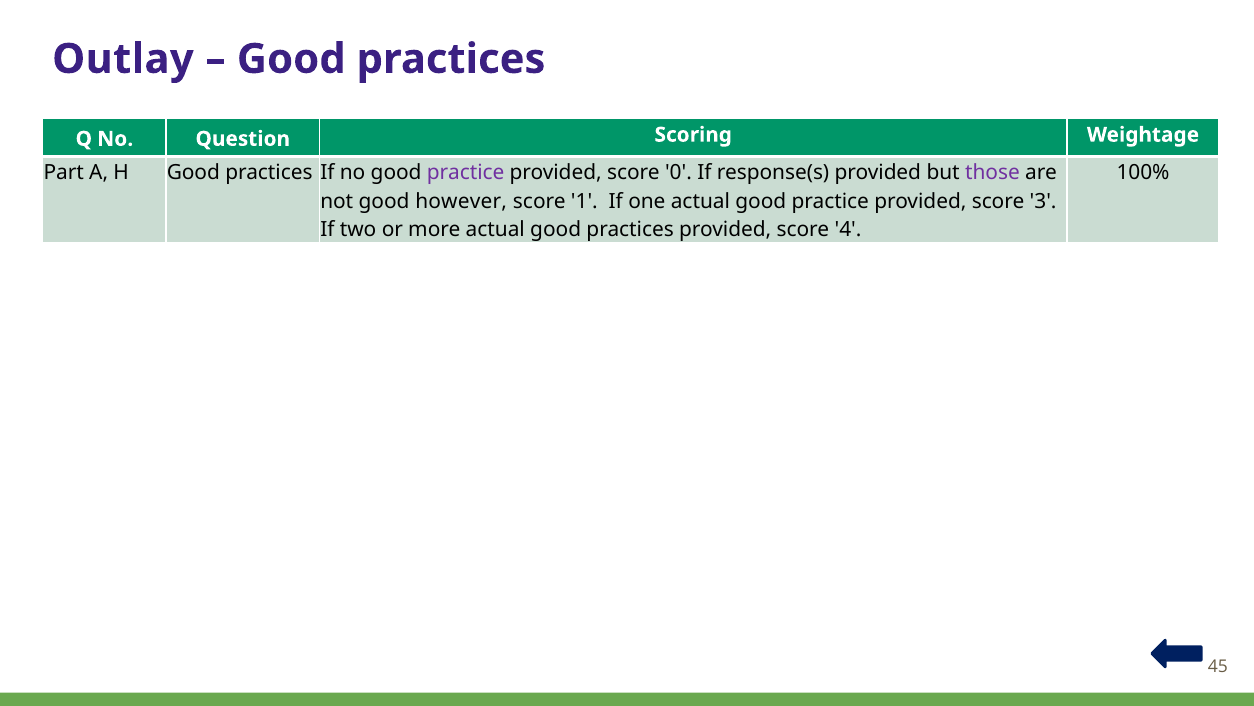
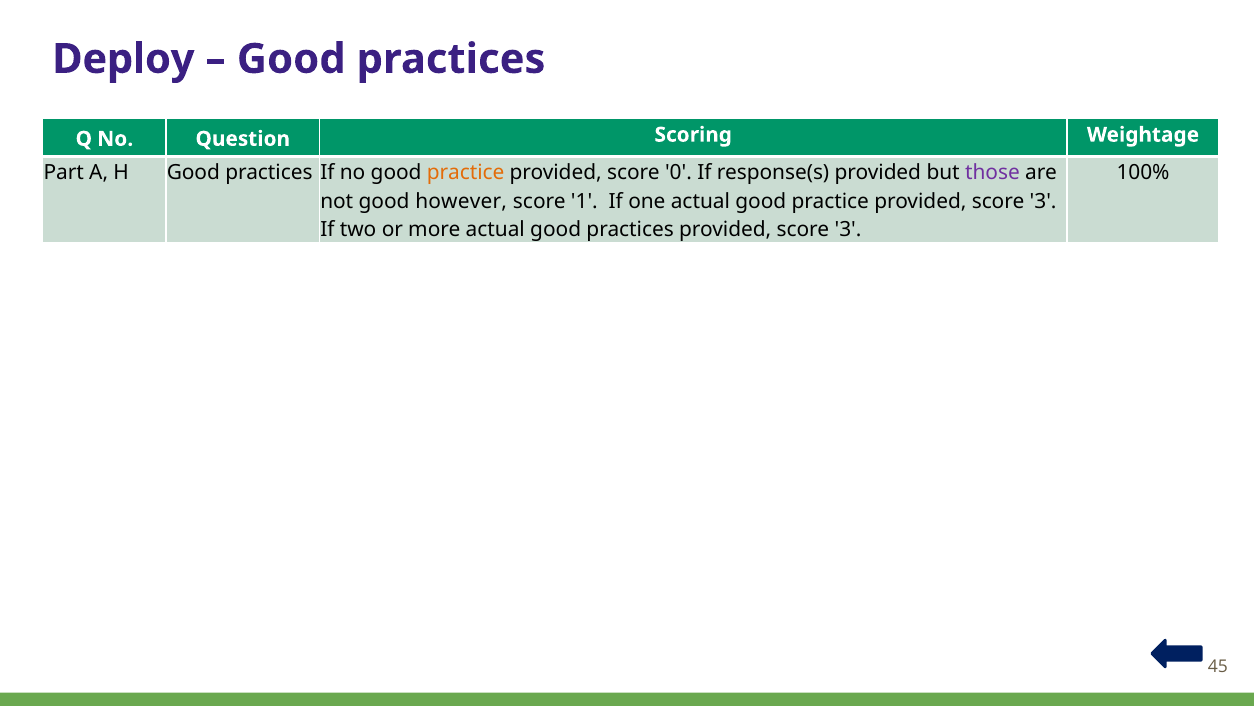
Outlay: Outlay -> Deploy
practice at (466, 173) colour: purple -> orange
practices provided score 4: 4 -> 3
